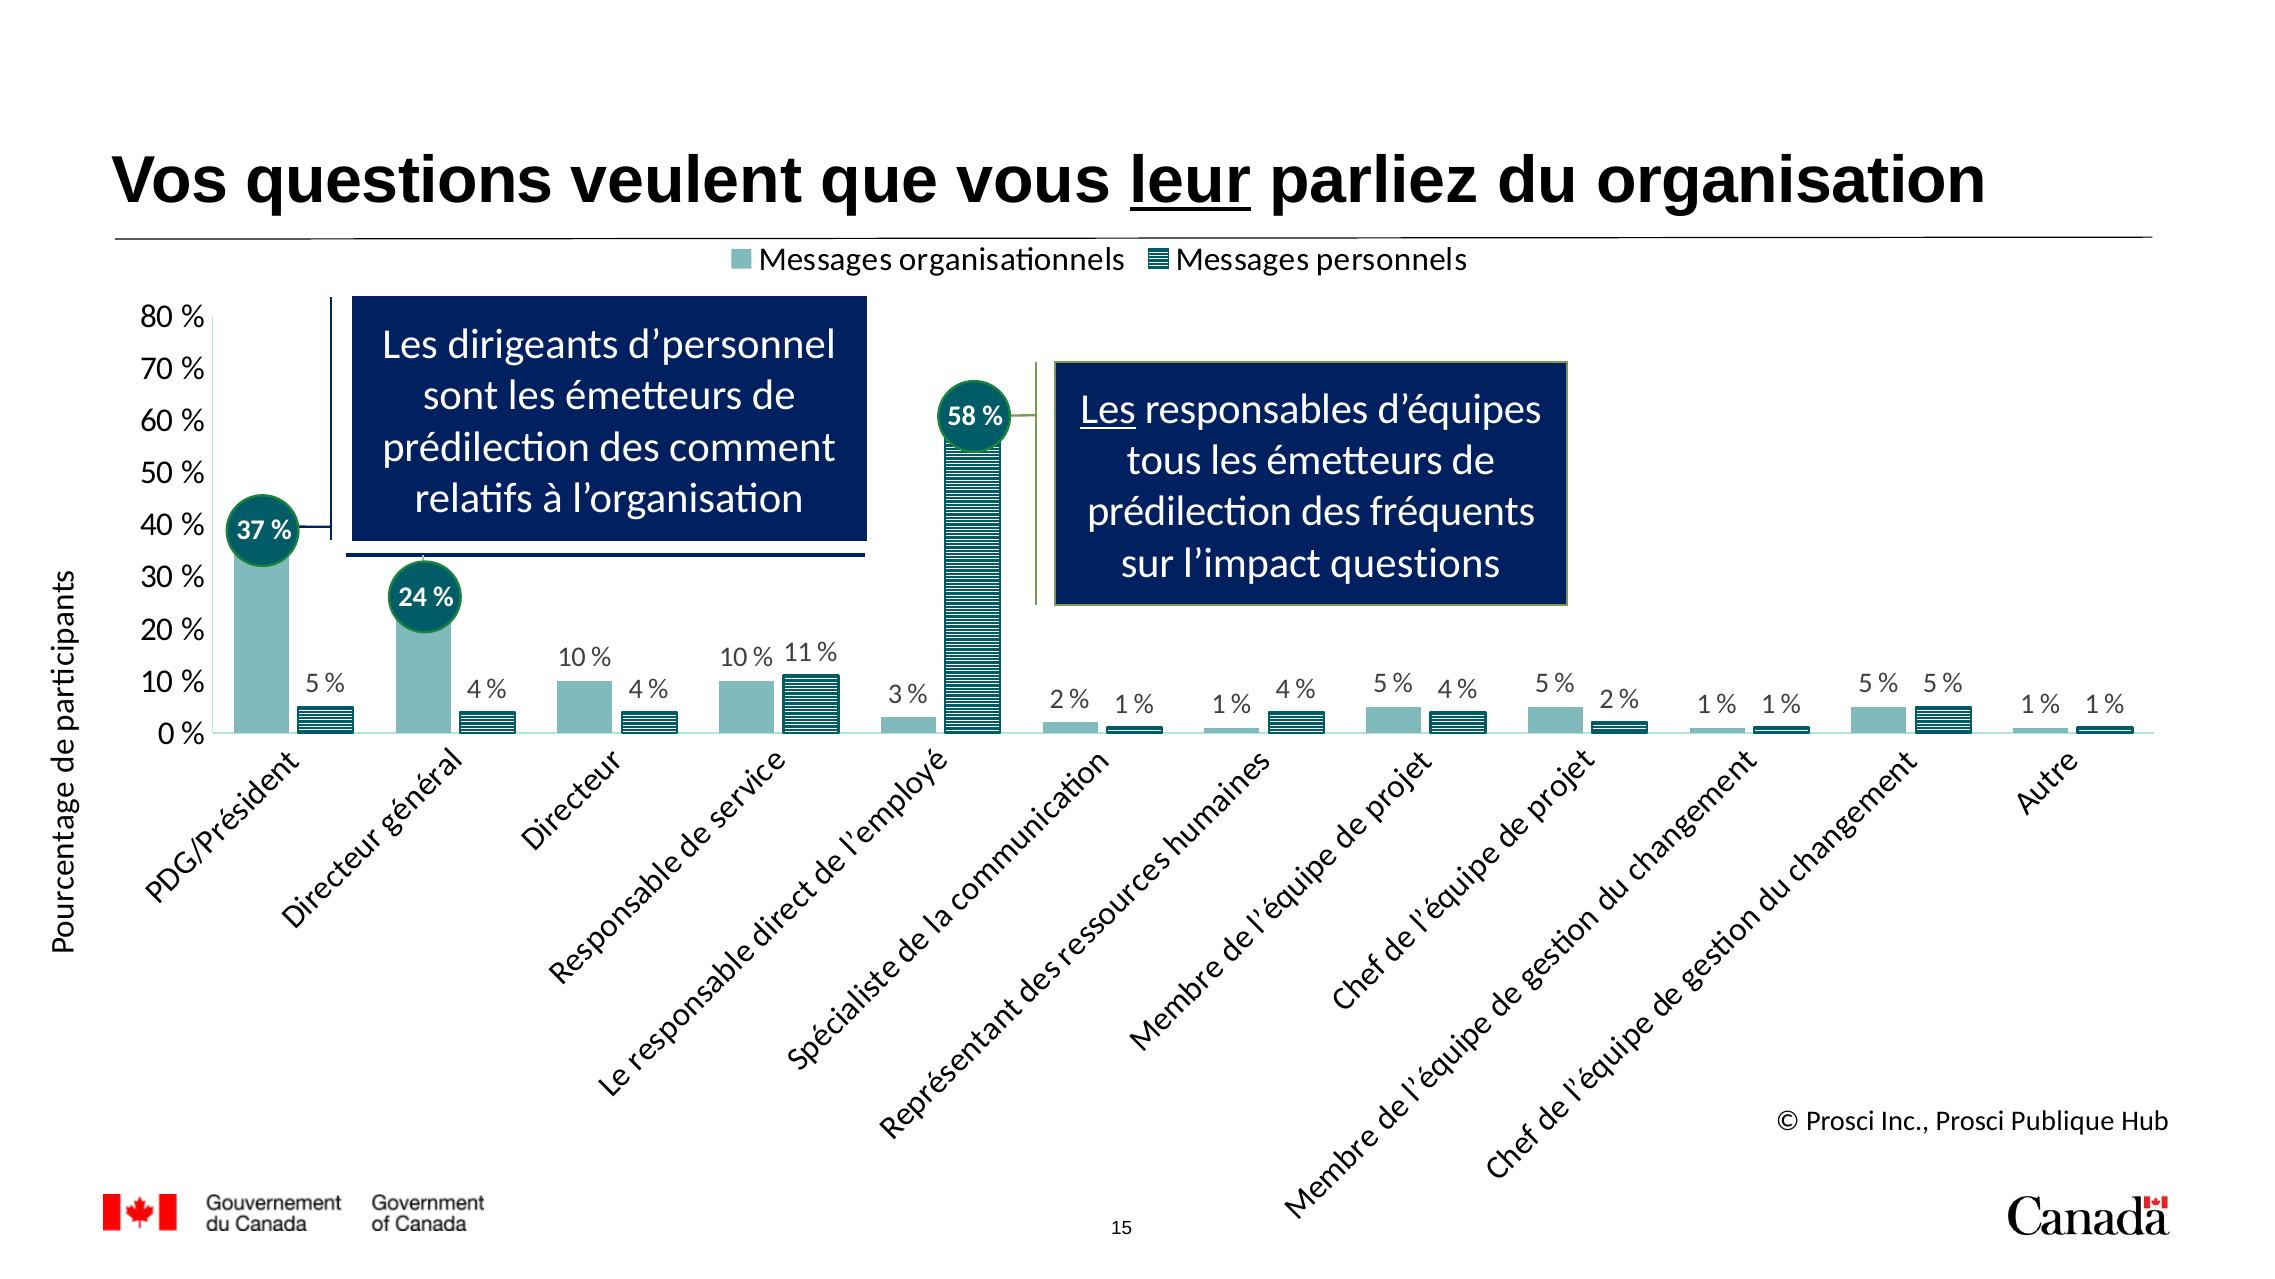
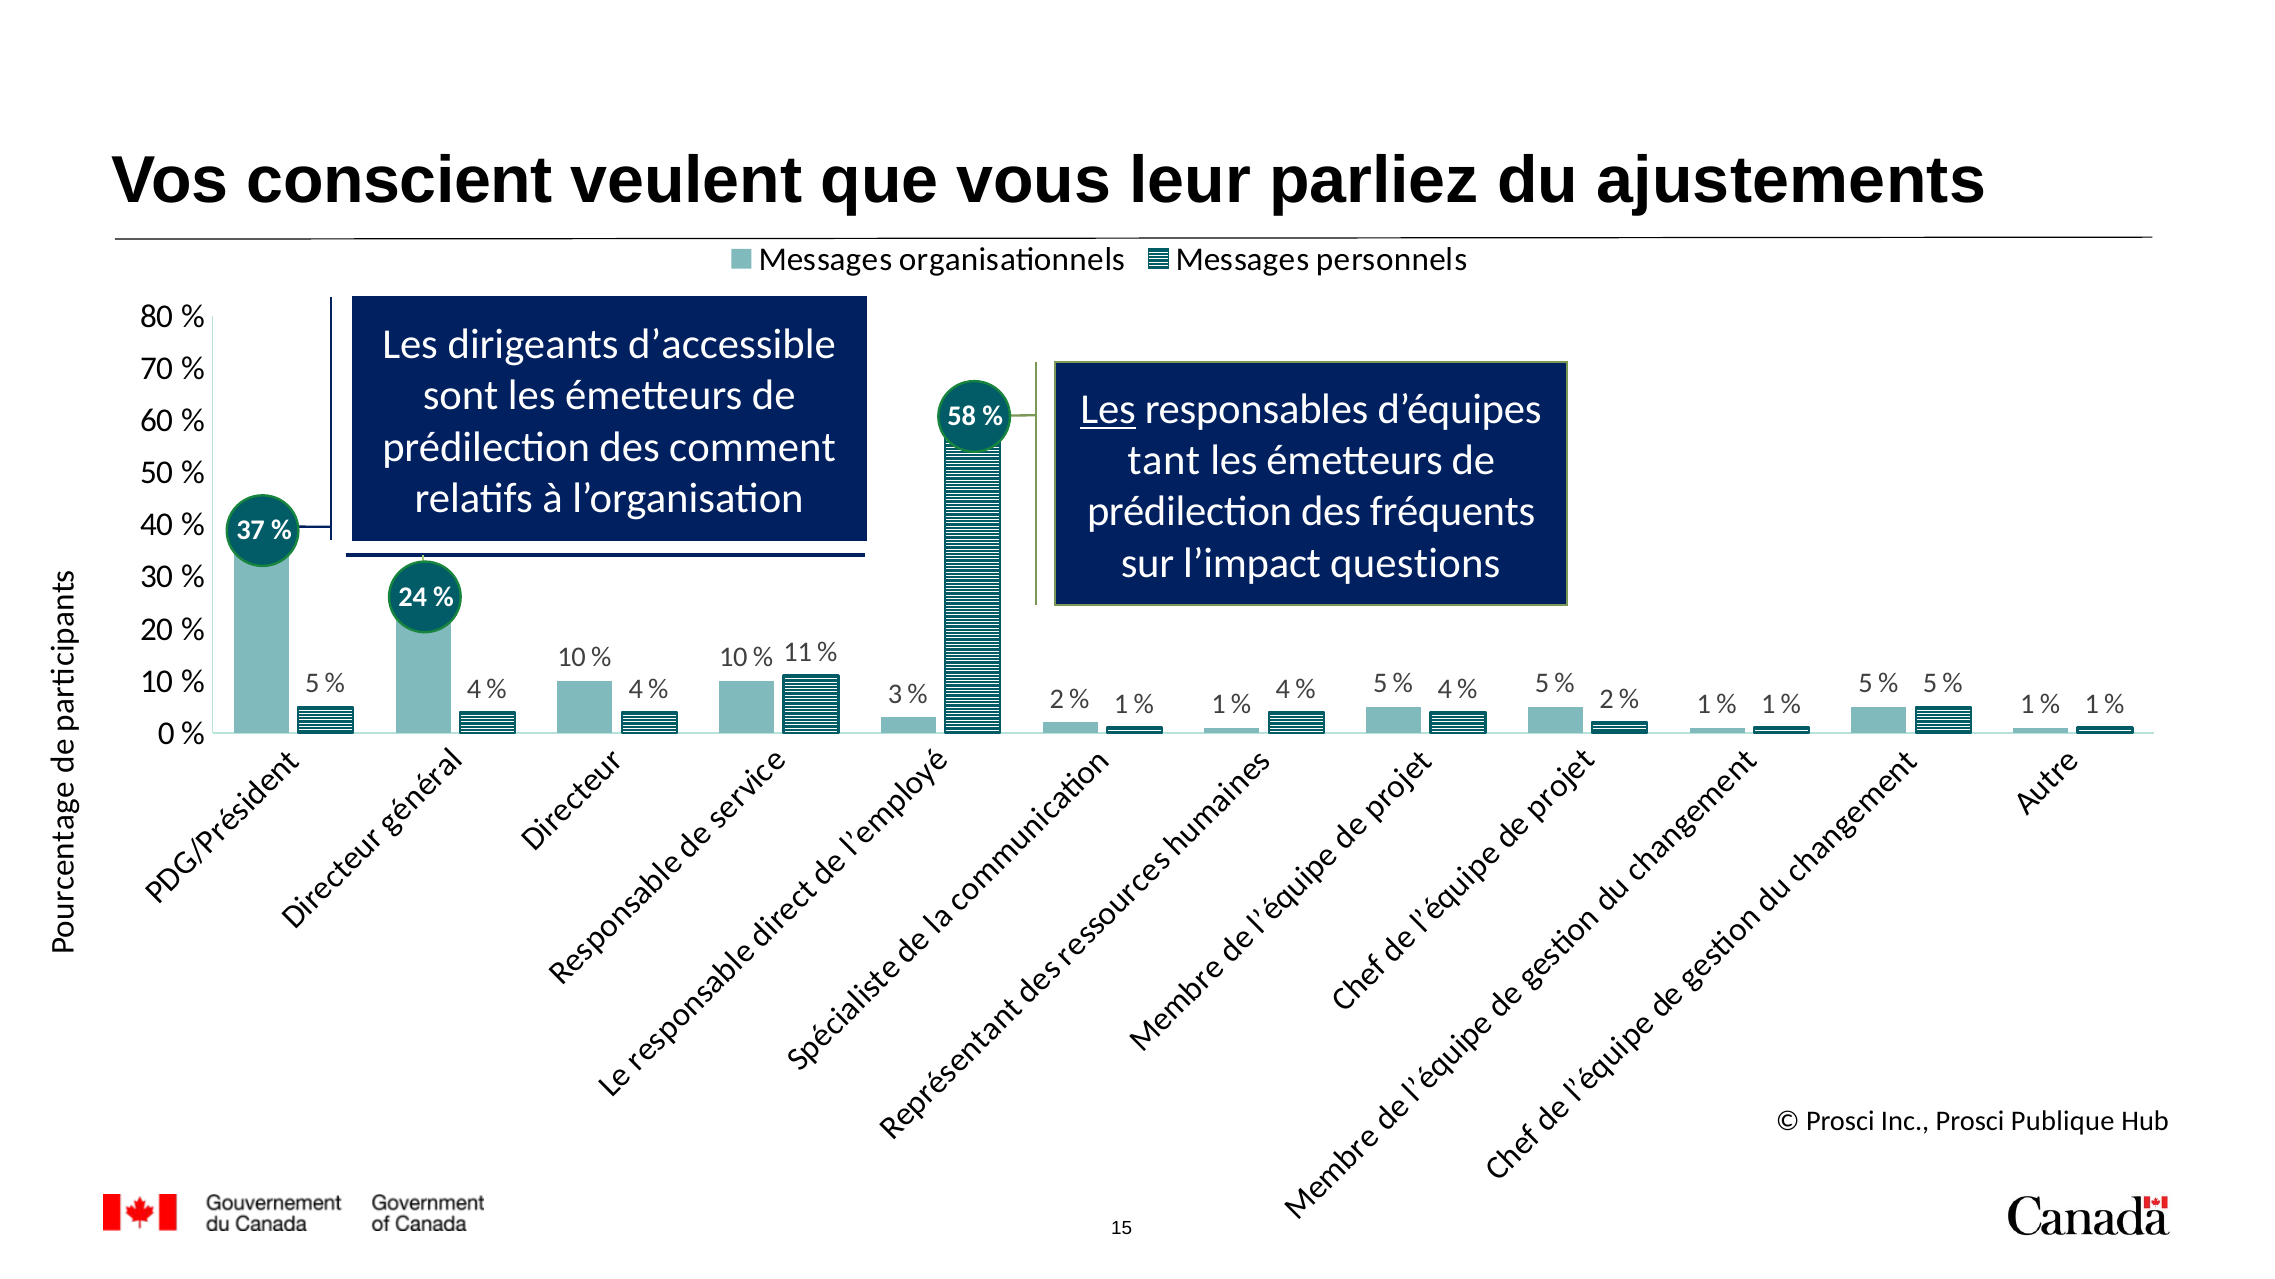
Vos questions: questions -> conscient
leur underline: present -> none
organisation: organisation -> ajustements
d’personnel: d’personnel -> d’accessible
tous: tous -> tant
